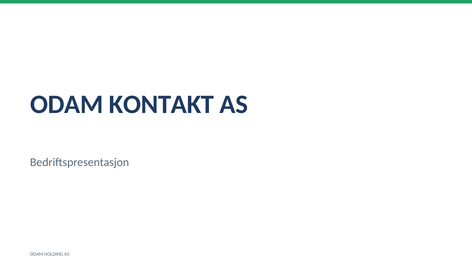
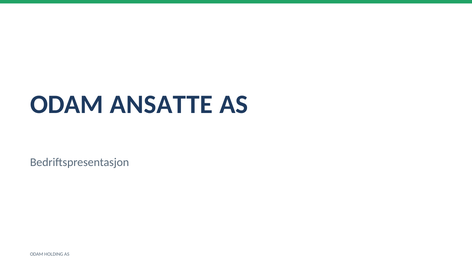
KONTAKT: KONTAKT -> ANSATTE
